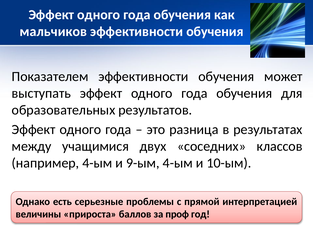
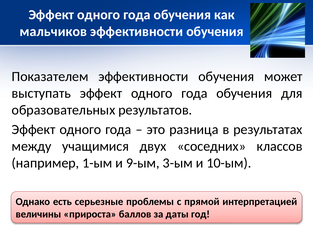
например 4-ым: 4-ым -> 1-ым
9-ым 4-ым: 4-ым -> 3-ым
проф: проф -> даты
